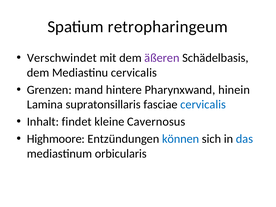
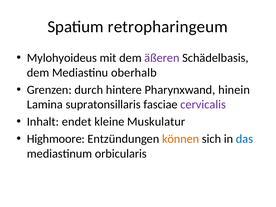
Verschwindet: Verschwindet -> Mylohyoideus
Mediastinu cervicalis: cervicalis -> oberhalb
mand: mand -> durch
cervicalis at (203, 105) colour: blue -> purple
findet: findet -> endet
Cavernosus: Cavernosus -> Muskulatur
können colour: blue -> orange
